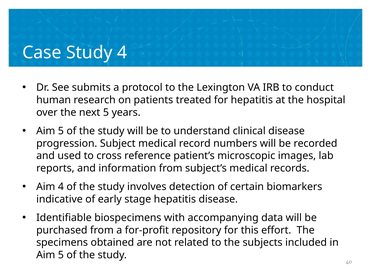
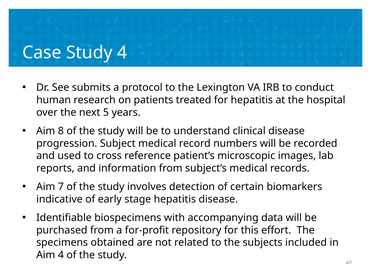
5 at (61, 131): 5 -> 8
Aim 4: 4 -> 7
5 at (61, 255): 5 -> 4
